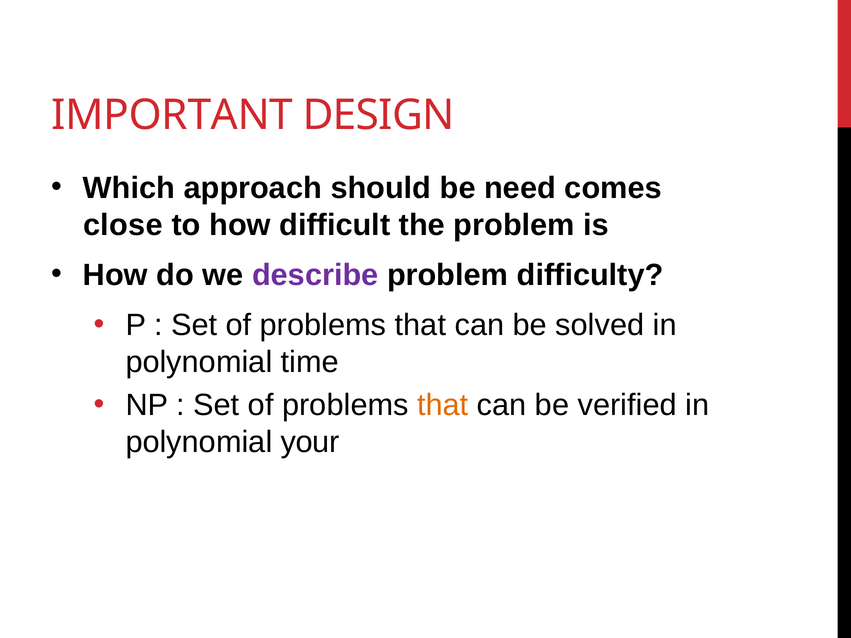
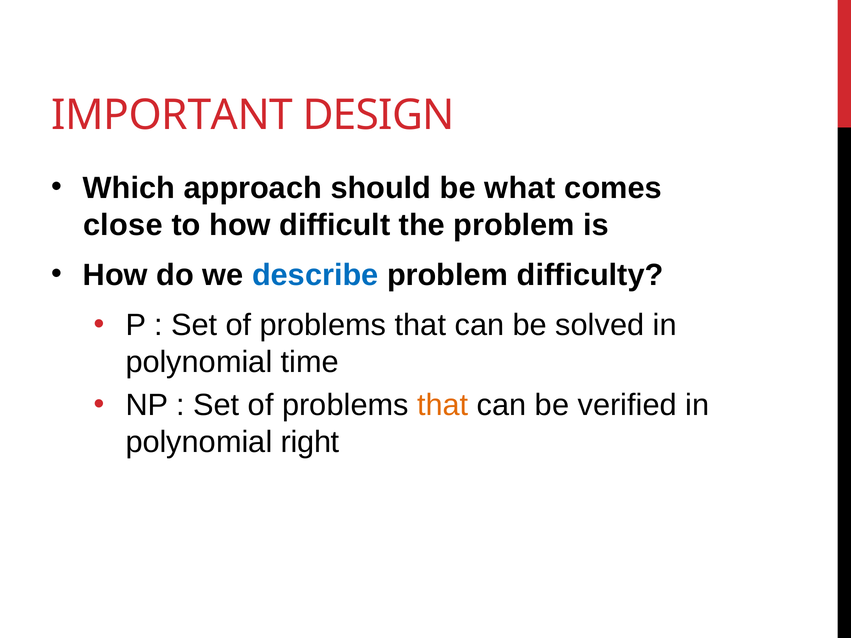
need: need -> what
describe colour: purple -> blue
your: your -> right
